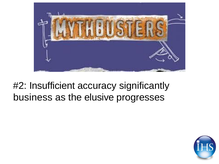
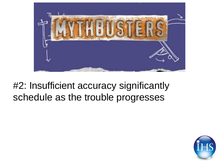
business: business -> schedule
elusive: elusive -> trouble
